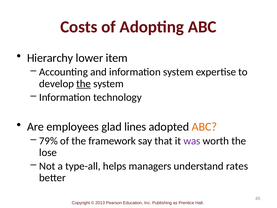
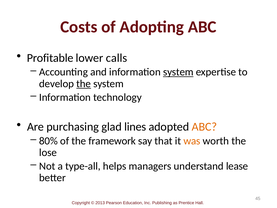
Hierarchy: Hierarchy -> Profitable
item: item -> calls
system at (178, 72) underline: none -> present
employees: employees -> purchasing
79%: 79% -> 80%
was colour: purple -> orange
rates: rates -> lease
